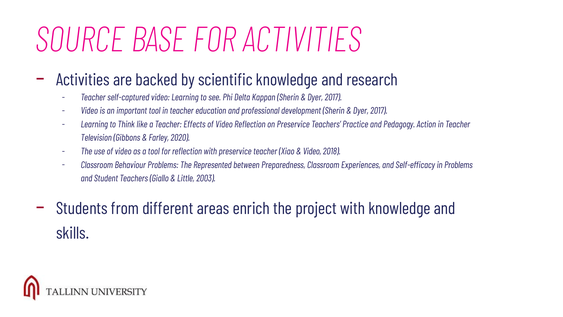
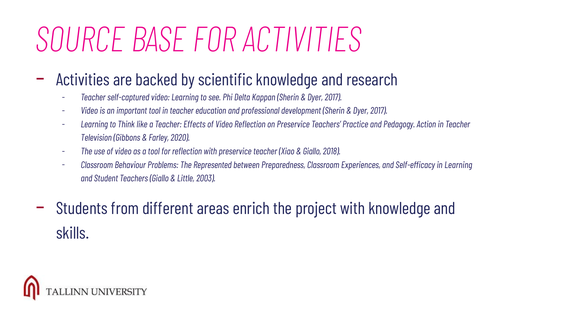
Video at (312, 151): Video -> Giallo
in Problems: Problems -> Learning
